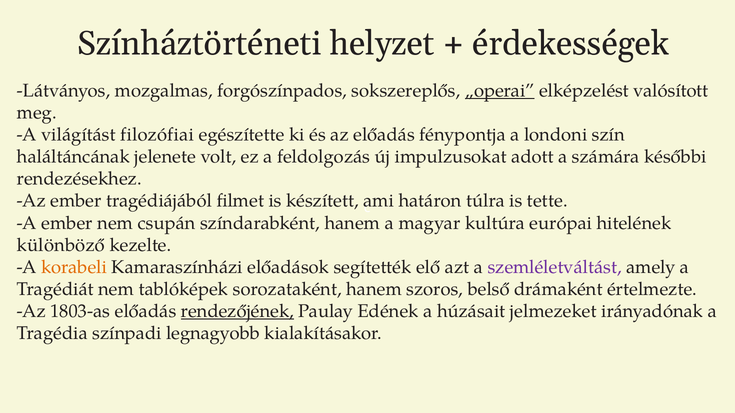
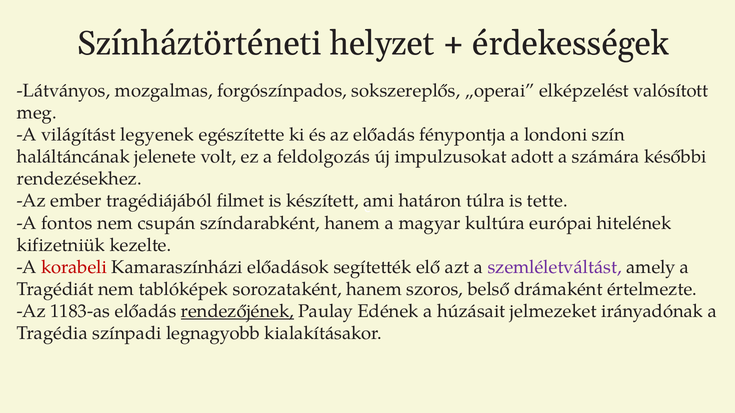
„operai underline: present -> none
filozófiai: filozófiai -> legyenek
A ember: ember -> fontos
különböző: különböző -> kifizetniük
korabeli colour: orange -> red
1803-as: 1803-as -> 1183-as
